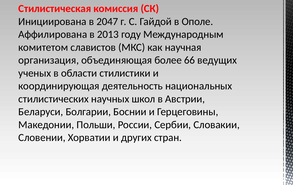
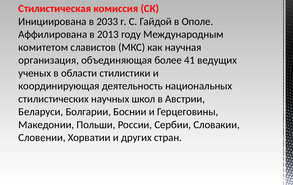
2047: 2047 -> 2033
66: 66 -> 41
